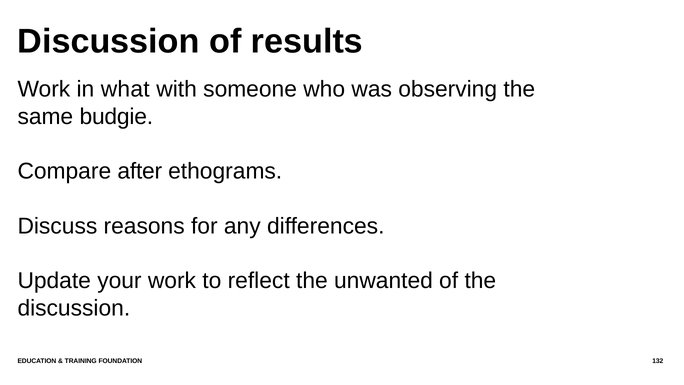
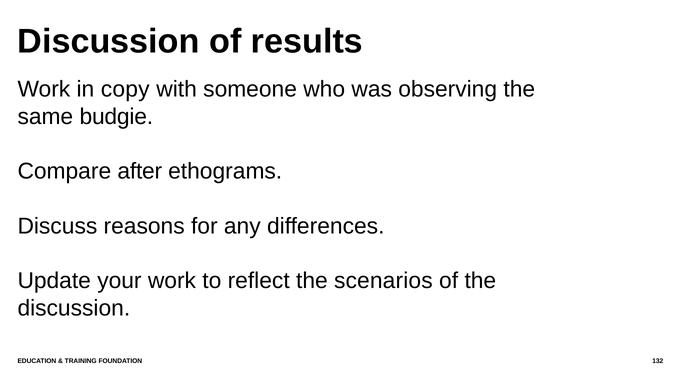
what: what -> copy
unwanted: unwanted -> scenarios
